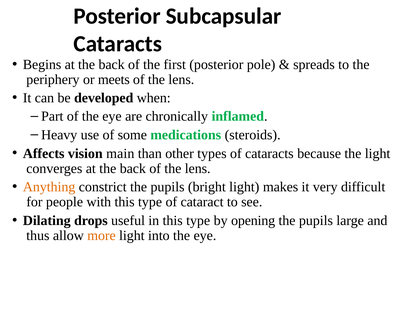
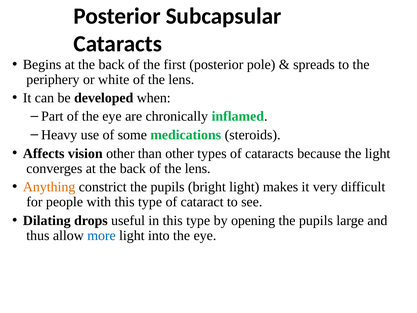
meets: meets -> white
vision main: main -> other
more colour: orange -> blue
